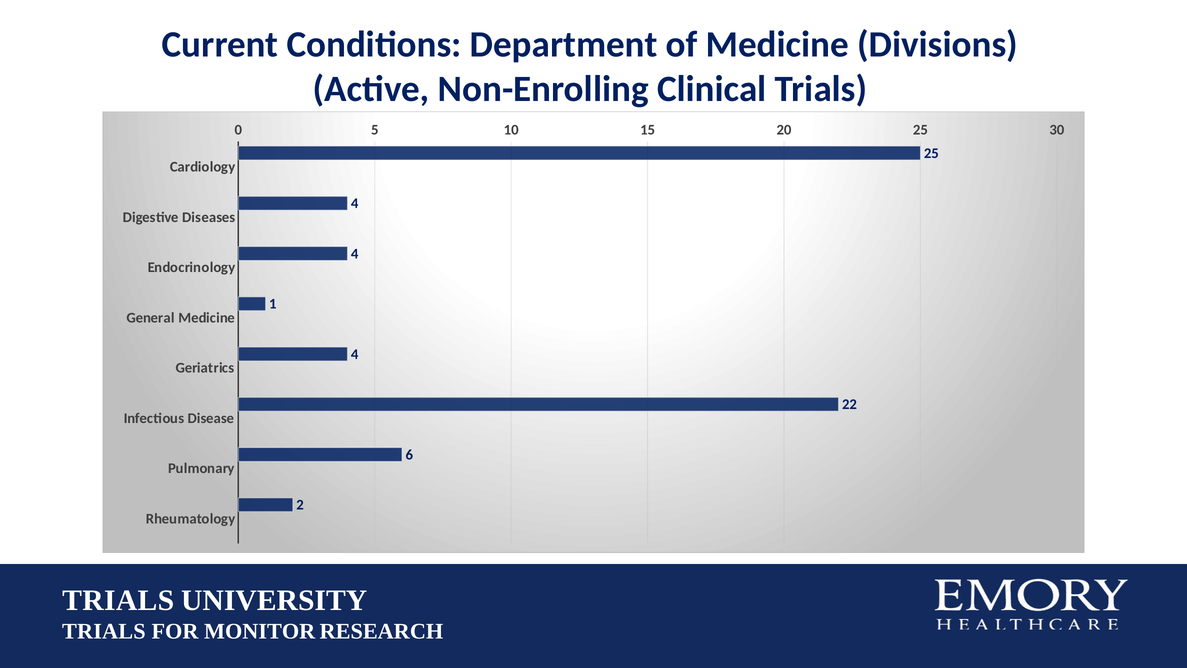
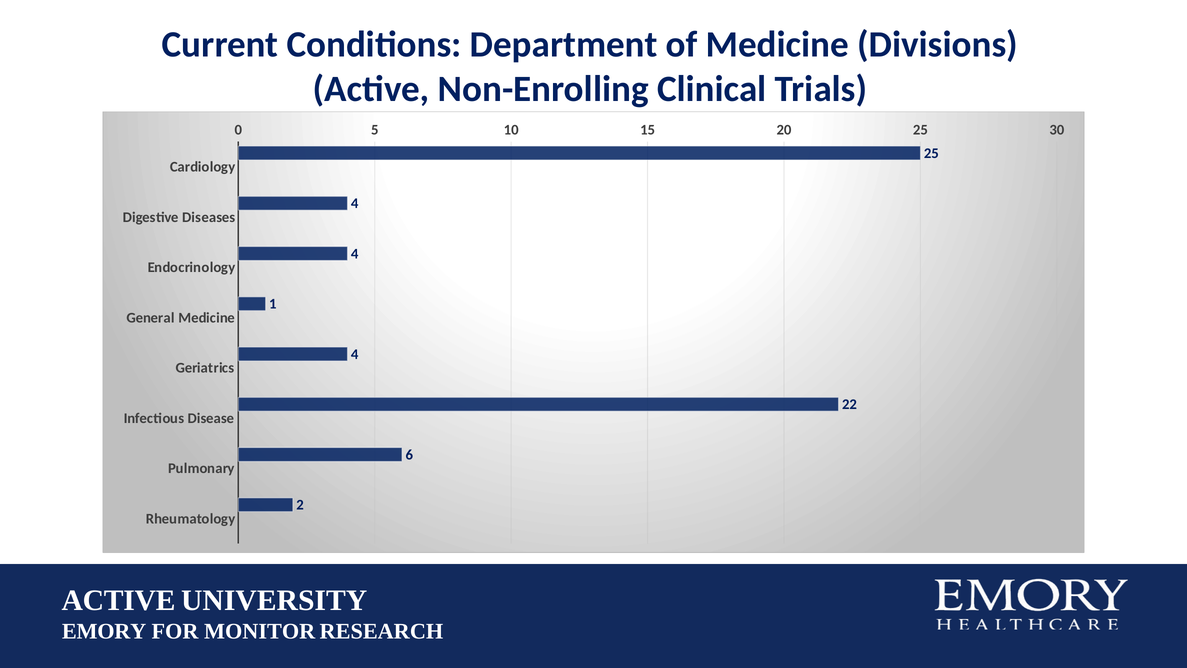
TRIALS at (118, 600): TRIALS -> ACTIVE
TRIALS at (104, 631): TRIALS -> EMORY
